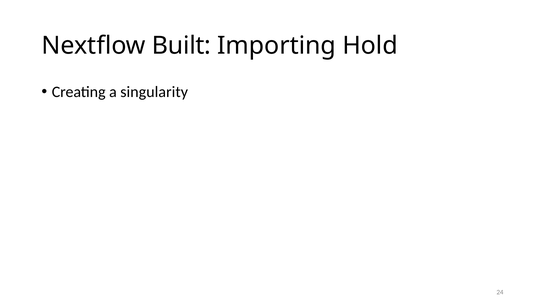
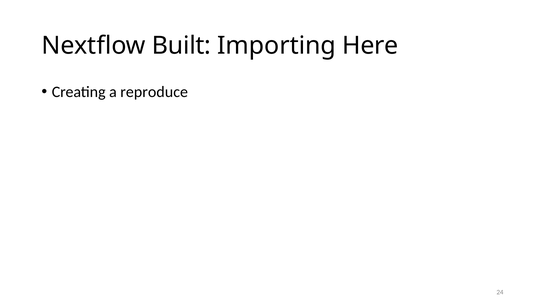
Hold: Hold -> Here
singularity: singularity -> reproduce
